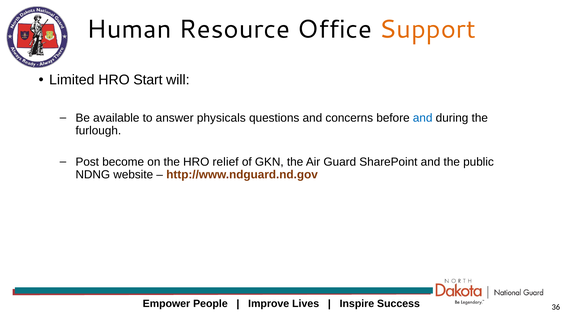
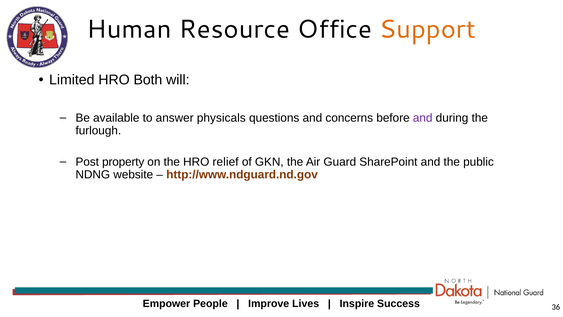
Start: Start -> Both
and at (423, 118) colour: blue -> purple
become: become -> property
